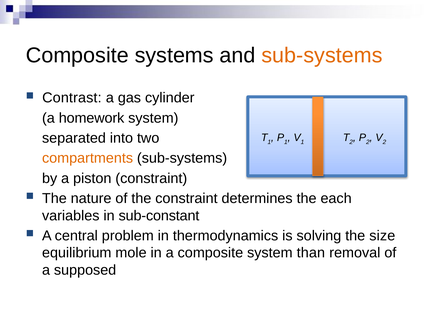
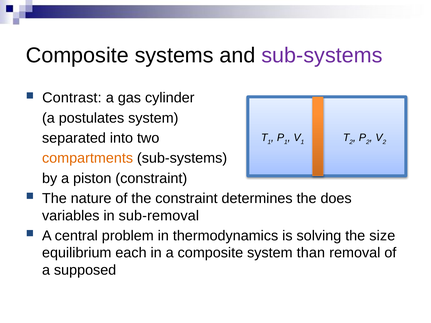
sub-systems at (322, 55) colour: orange -> purple
homework: homework -> postulates
each: each -> does
sub-constant: sub-constant -> sub-removal
mole: mole -> each
